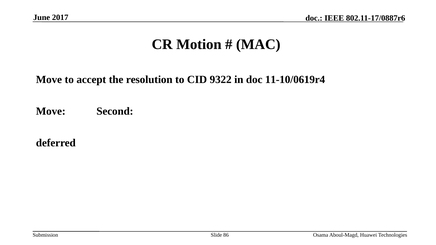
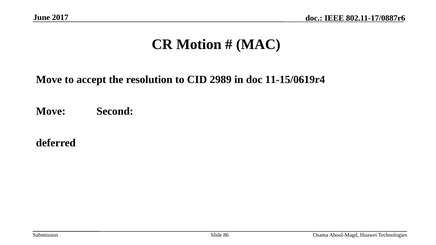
9322: 9322 -> 2989
11-10/0619r4: 11-10/0619r4 -> 11-15/0619r4
